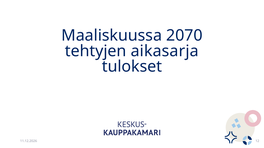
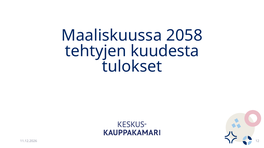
2070: 2070 -> 2058
aikasarja: aikasarja -> kuudesta
